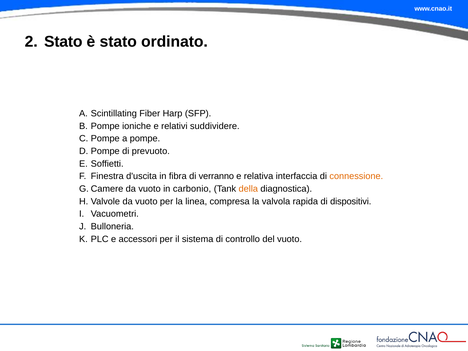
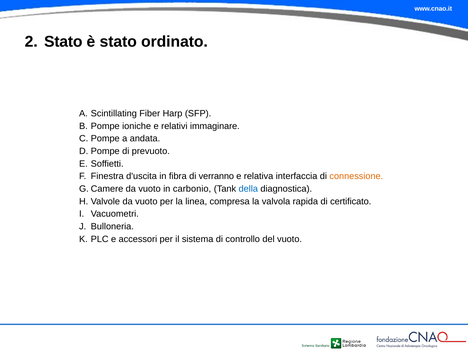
suddividere: suddividere -> immaginare
a pompe: pompe -> andata
della colour: orange -> blue
dispositivi: dispositivi -> certificato
